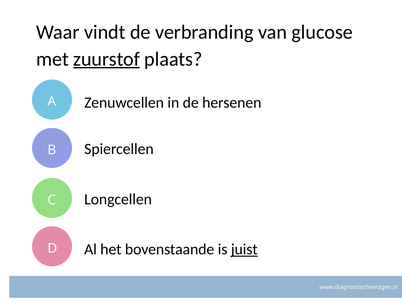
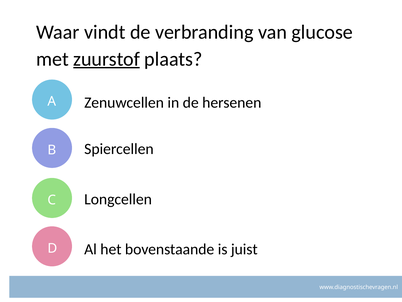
juist underline: present -> none
